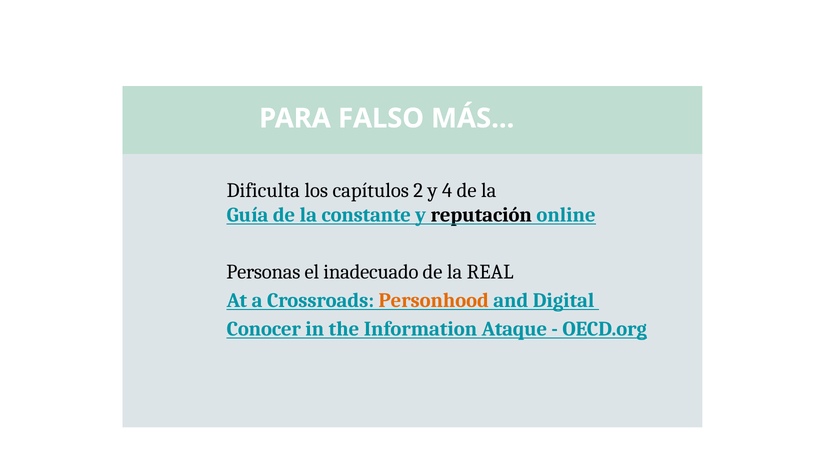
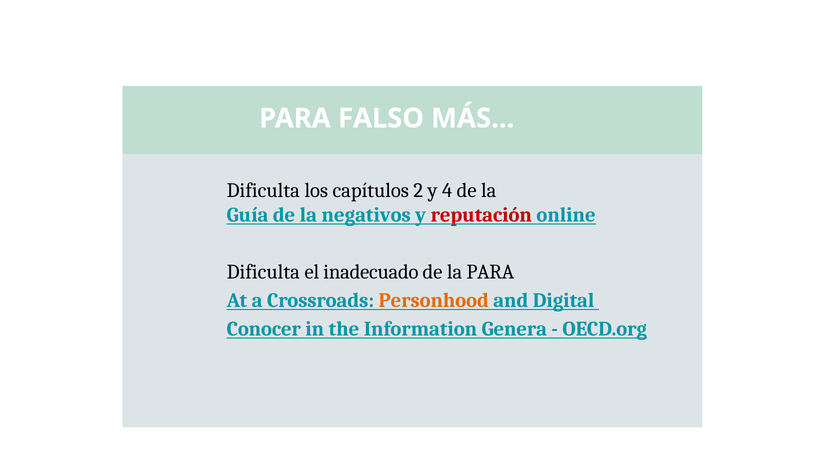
constante: constante -> negativos
reputación colour: black -> red
Personas at (263, 272): Personas -> Dificulta
la REAL: REAL -> PARA
Ataque: Ataque -> Genera
